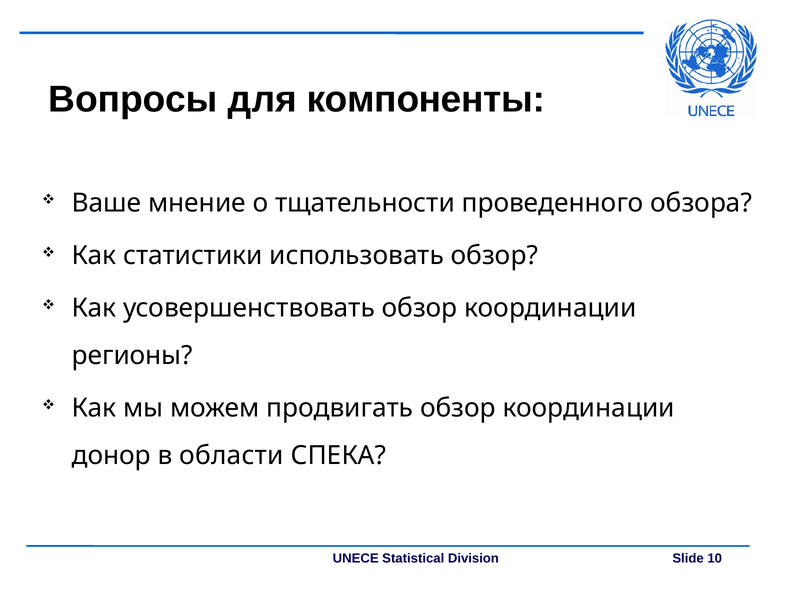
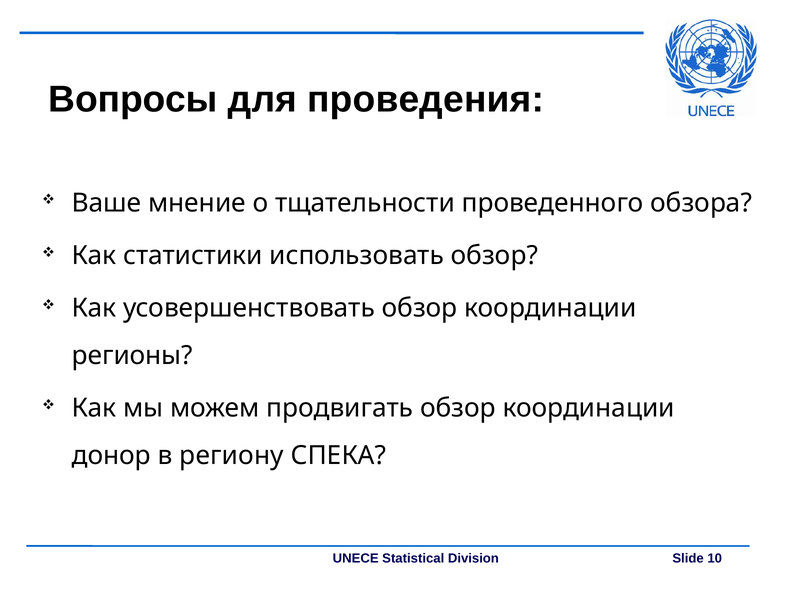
компоненты: компоненты -> проведения
области: области -> региону
